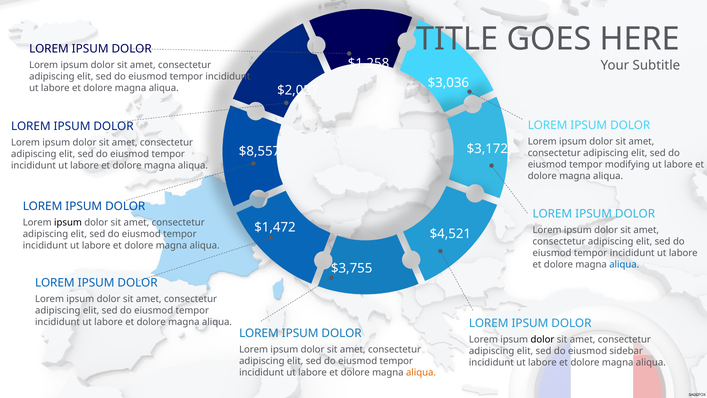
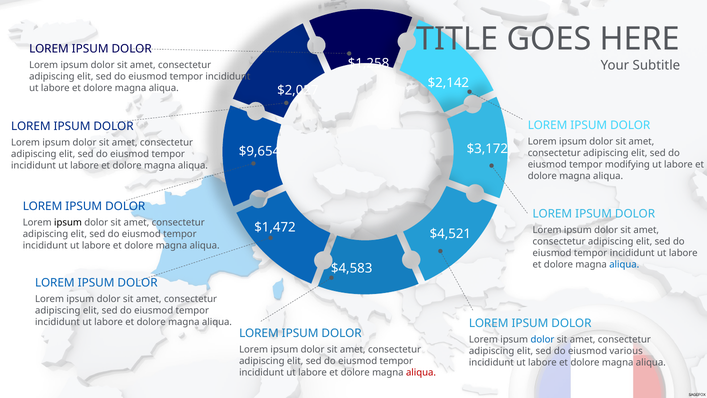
$3,036: $3,036 -> $2,142
$8,557: $8,557 -> $9,654
$3,755: $3,755 -> $4,583
dolor at (542, 339) colour: black -> blue
sidebar: sidebar -> various
aliqua at (421, 372) colour: orange -> red
